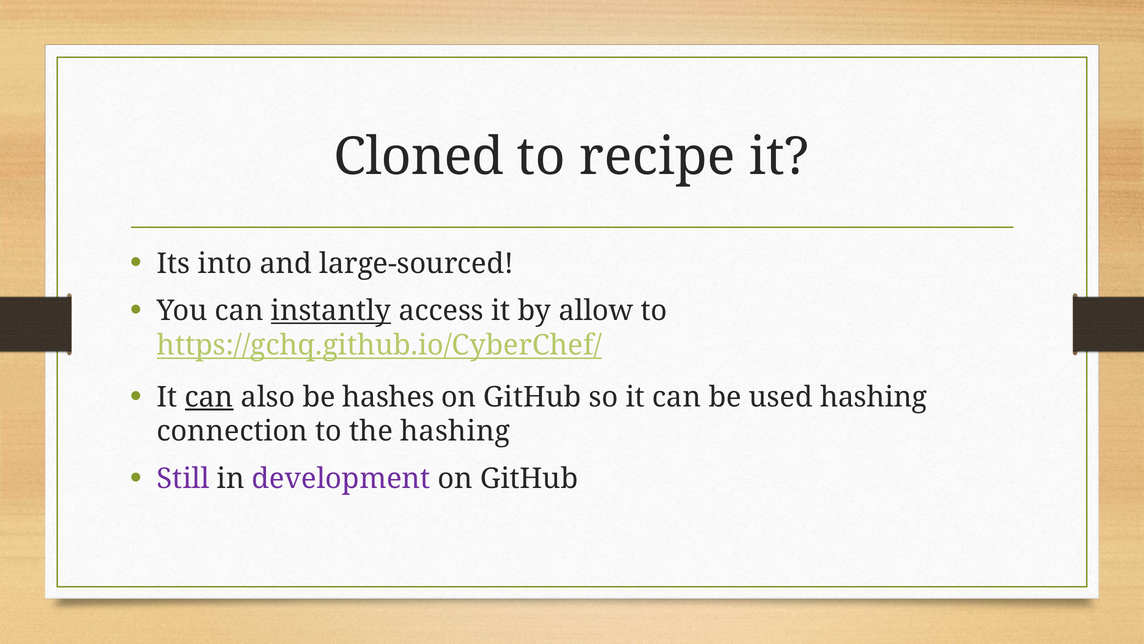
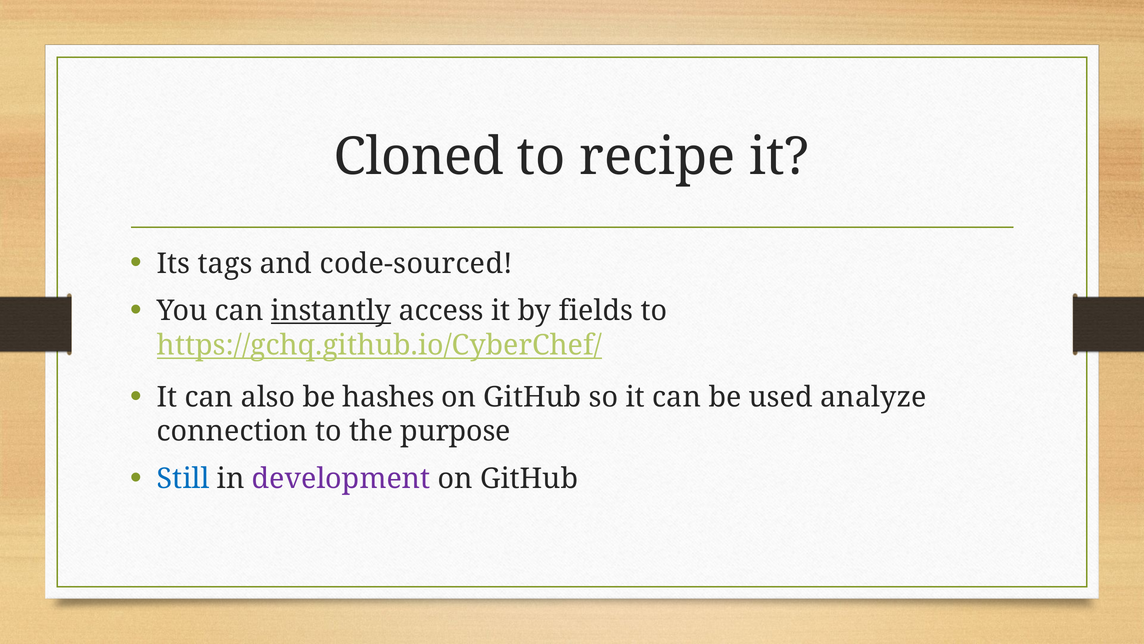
into: into -> tags
large-sourced: large-sourced -> code-sourced
allow: allow -> fields
can at (209, 397) underline: present -> none
used hashing: hashing -> analyze
the hashing: hashing -> purpose
Still colour: purple -> blue
